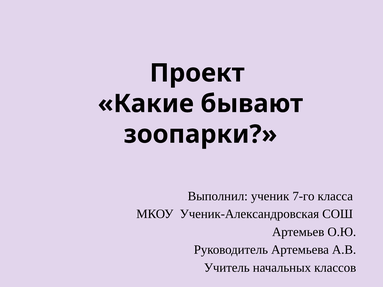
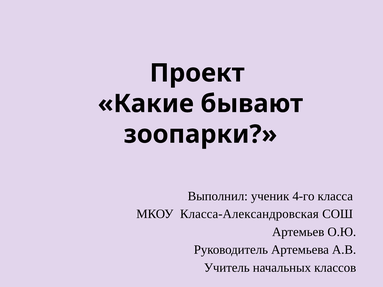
7-го: 7-го -> 4-го
Ученик-Александровская: Ученик-Александровская -> Класса-Александровская
